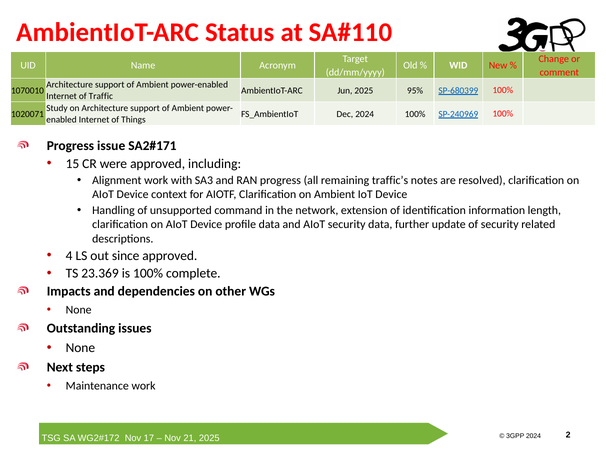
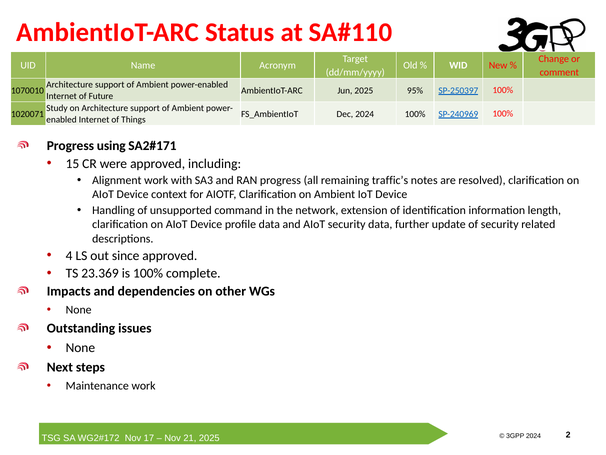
SP-680399: SP-680399 -> SP-250397
Traffic: Traffic -> Future
issue: issue -> using
